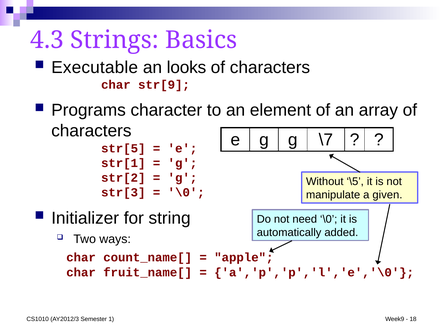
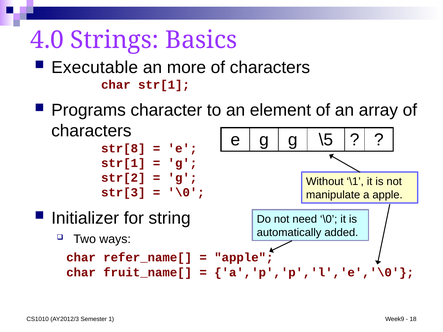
4.3: 4.3 -> 4.0
looks: looks -> more
char str[9: str[9 -> str[1
\7: \7 -> \5
str[5: str[5 -> str[8
\5: \5 -> \1
a given: given -> apple
count_name[: count_name[ -> refer_name[
